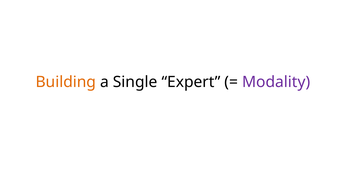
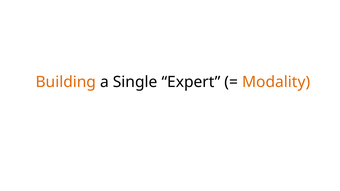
Modality colour: purple -> orange
